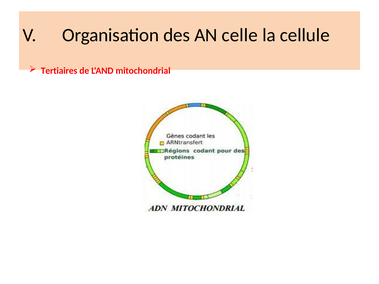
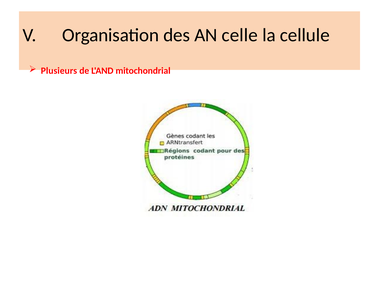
Tertiaires: Tertiaires -> Plusieurs
